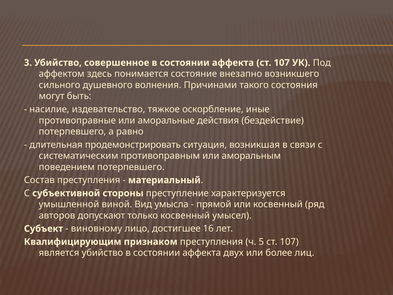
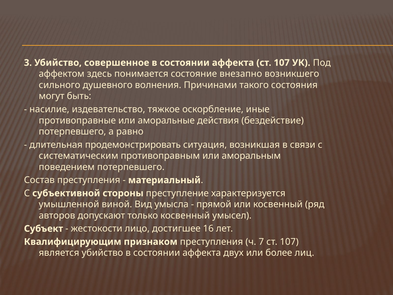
виновному: виновному -> жестокости
5: 5 -> 7
